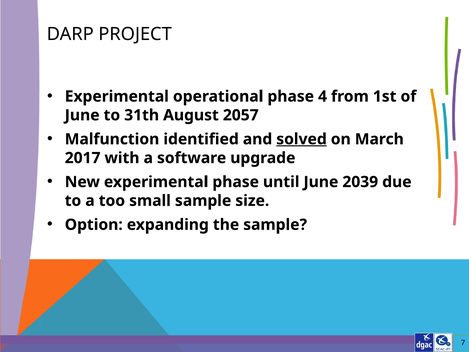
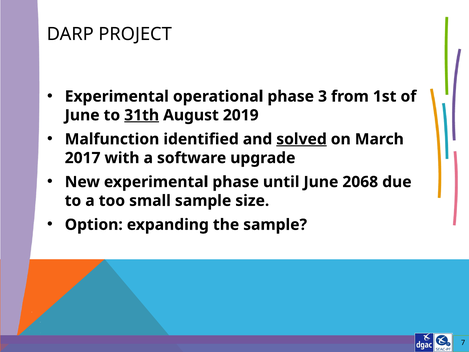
4: 4 -> 3
31th underline: none -> present
2057: 2057 -> 2019
2039: 2039 -> 2068
